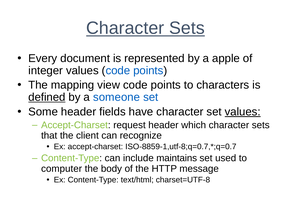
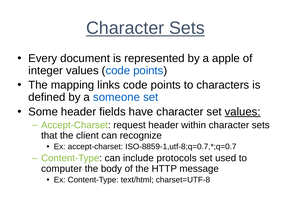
view: view -> links
defined underline: present -> none
which: which -> within
maintains: maintains -> protocols
